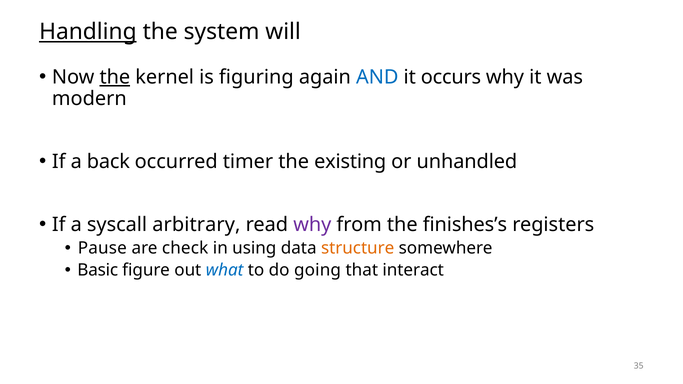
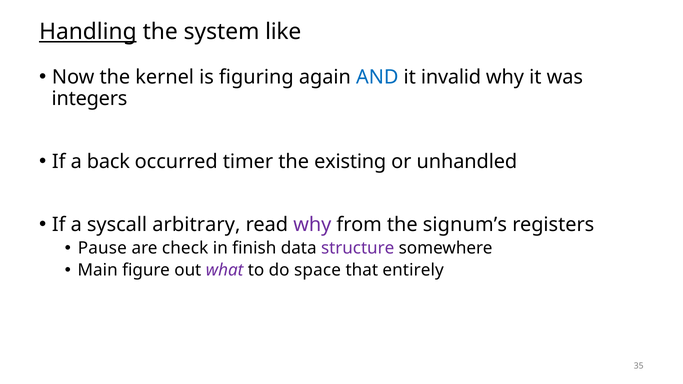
will: will -> like
the at (115, 77) underline: present -> none
occurs: occurs -> invalid
modern: modern -> integers
finishes’s: finishes’s -> signum’s
using: using -> finish
structure colour: orange -> purple
Basic: Basic -> Main
what colour: blue -> purple
going: going -> space
interact: interact -> entirely
